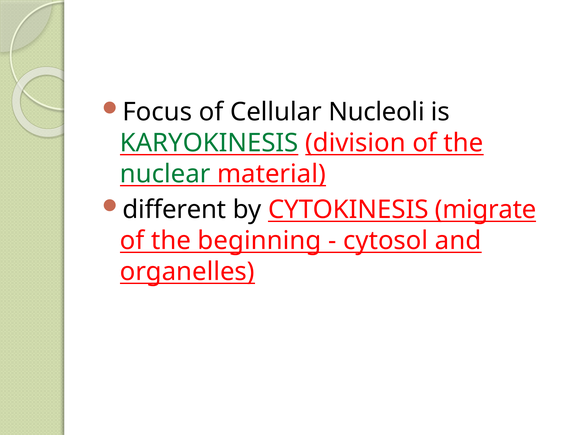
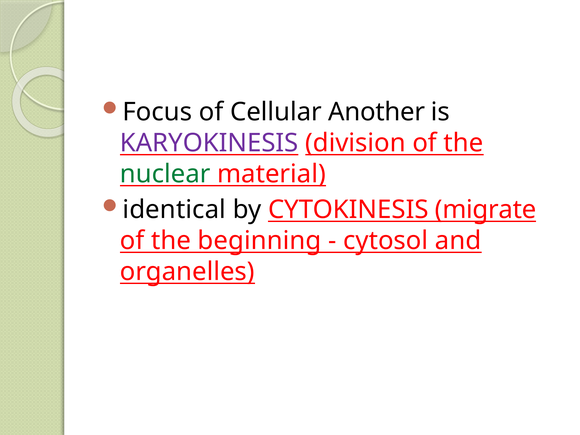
Nucleoli: Nucleoli -> Another
KARYOKINESIS colour: green -> purple
different: different -> identical
